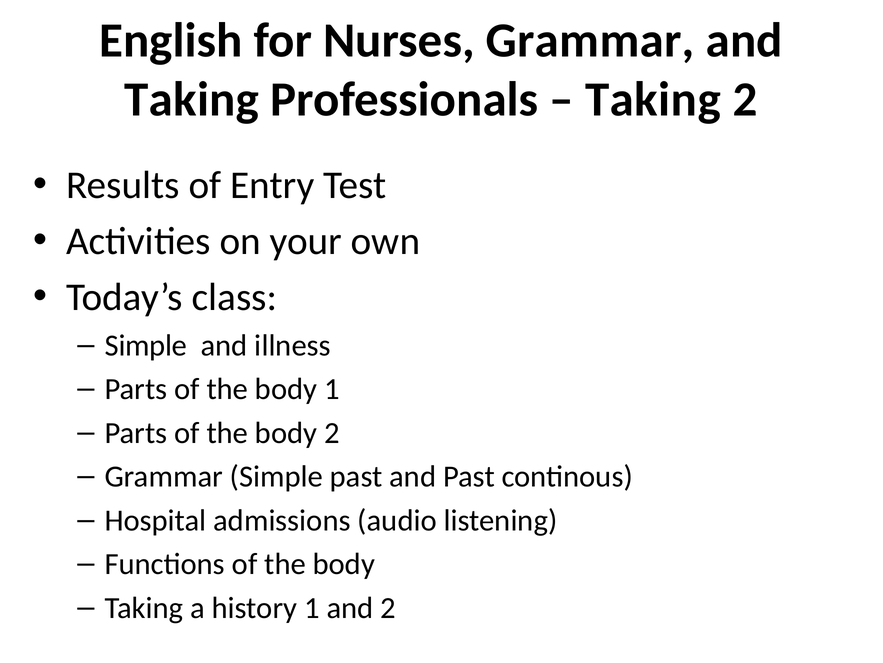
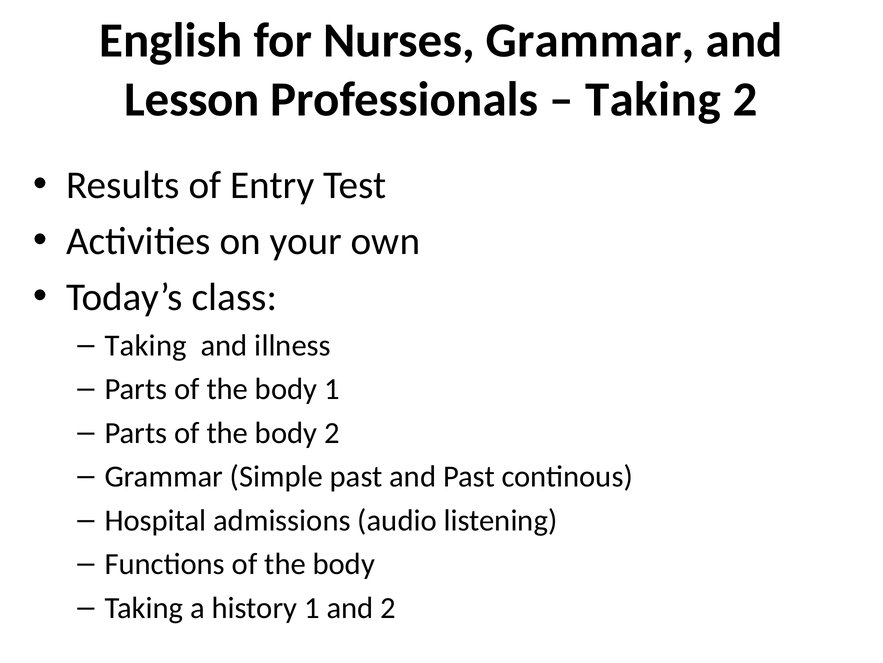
Taking at (192, 99): Taking -> Lesson
Simple at (146, 345): Simple -> Taking
